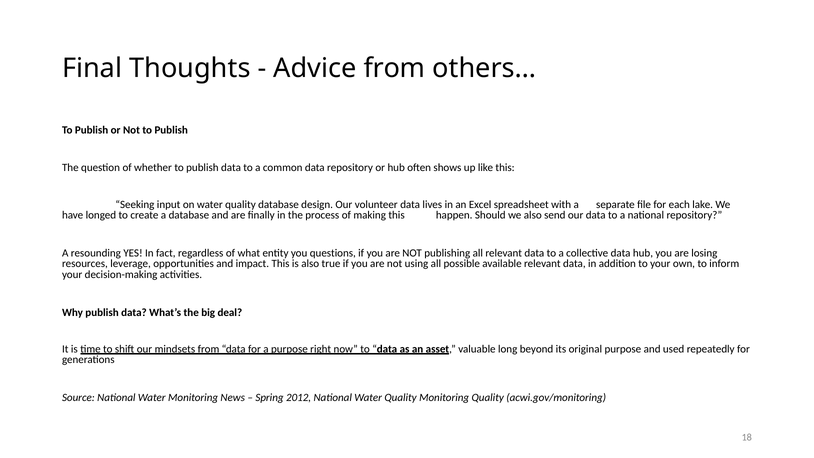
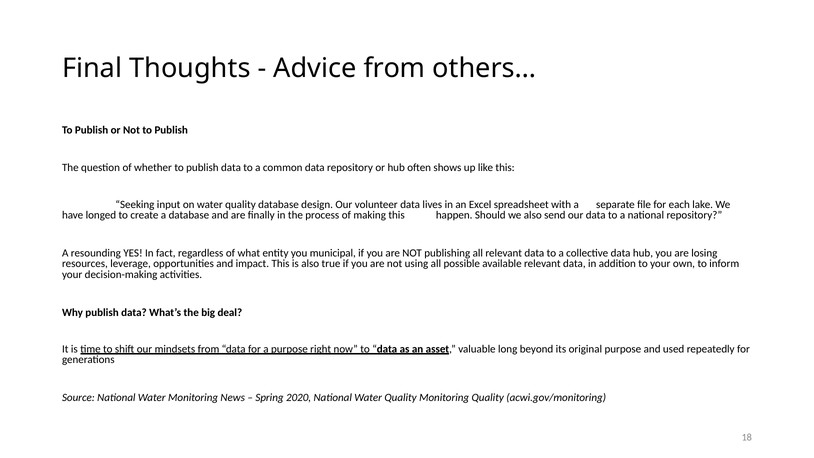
questions: questions -> municipal
2012: 2012 -> 2020
